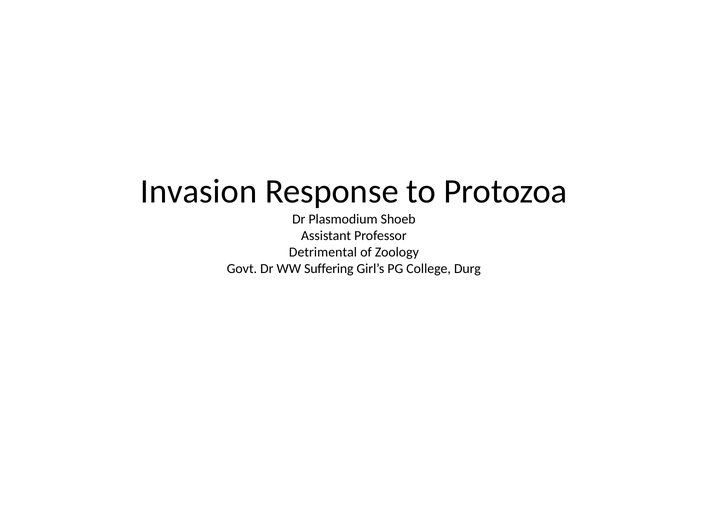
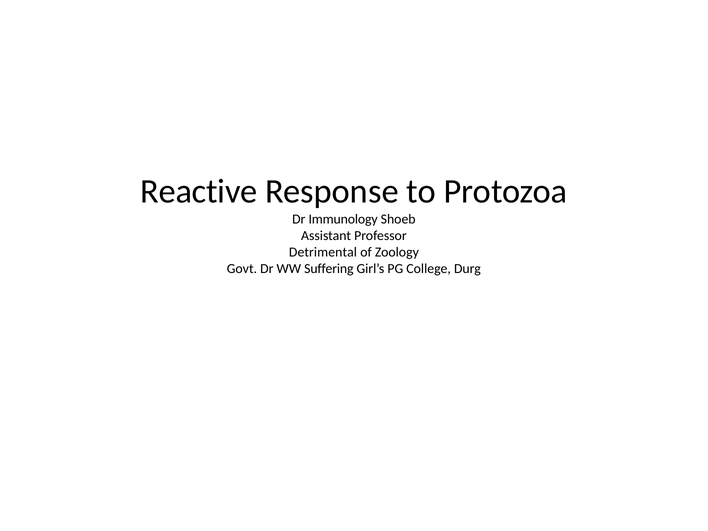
Invasion: Invasion -> Reactive
Plasmodium: Plasmodium -> Immunology
